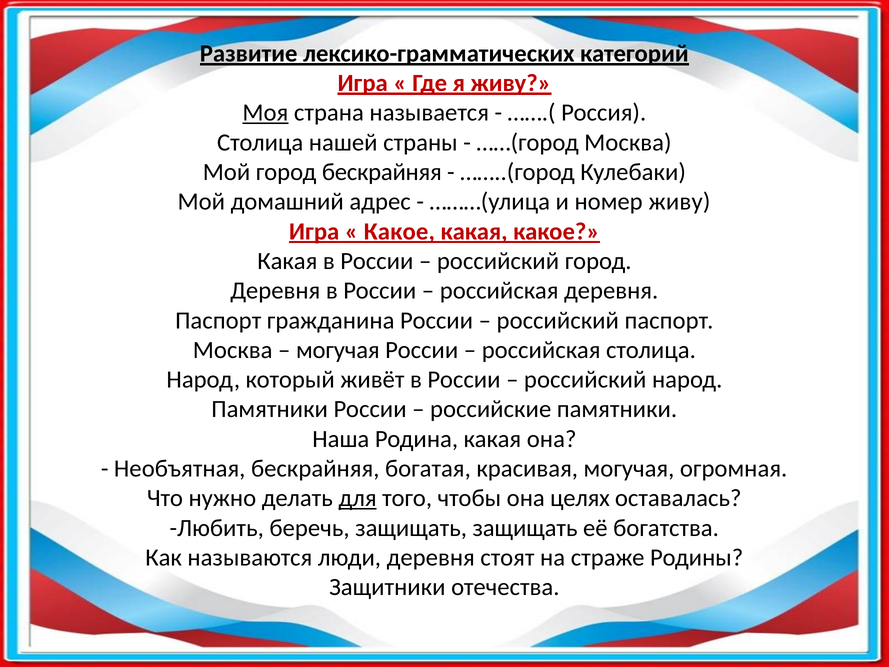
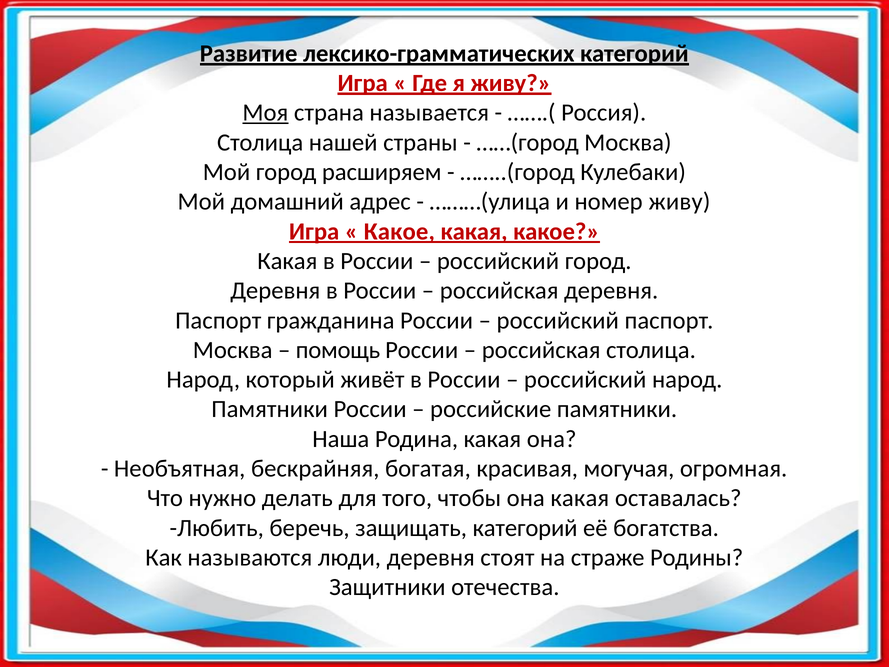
город бескрайняя: бескрайняя -> расширяем
могучая at (338, 350): могучая -> помощь
для underline: present -> none
она целях: целях -> какая
защищать защищать: защищать -> категорий
